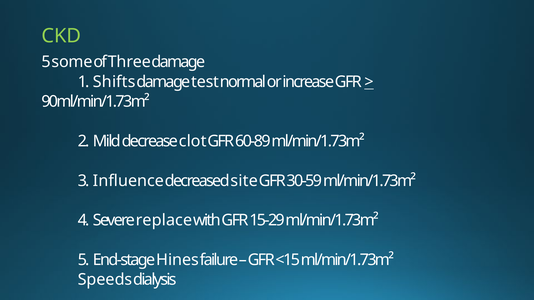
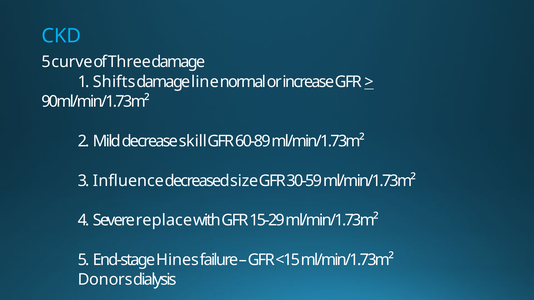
CKD colour: light green -> light blue
some: some -> curve
test: test -> line
clot: clot -> skill
site: site -> size
Speeds: Speeds -> Donors
